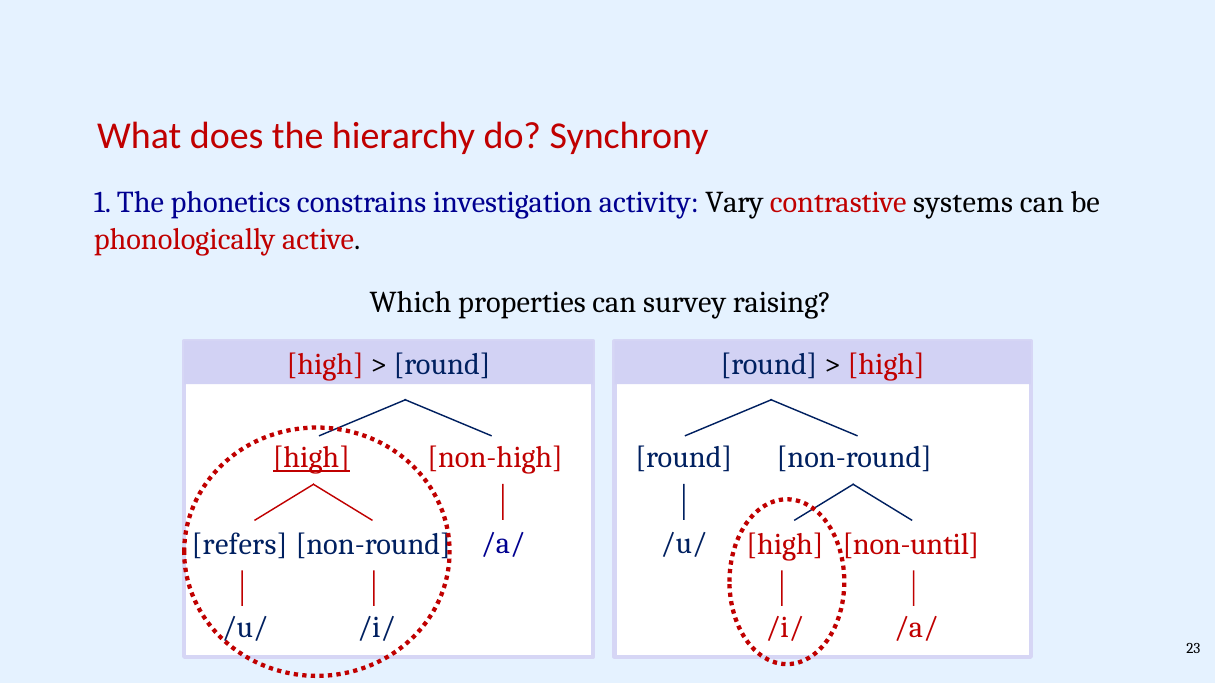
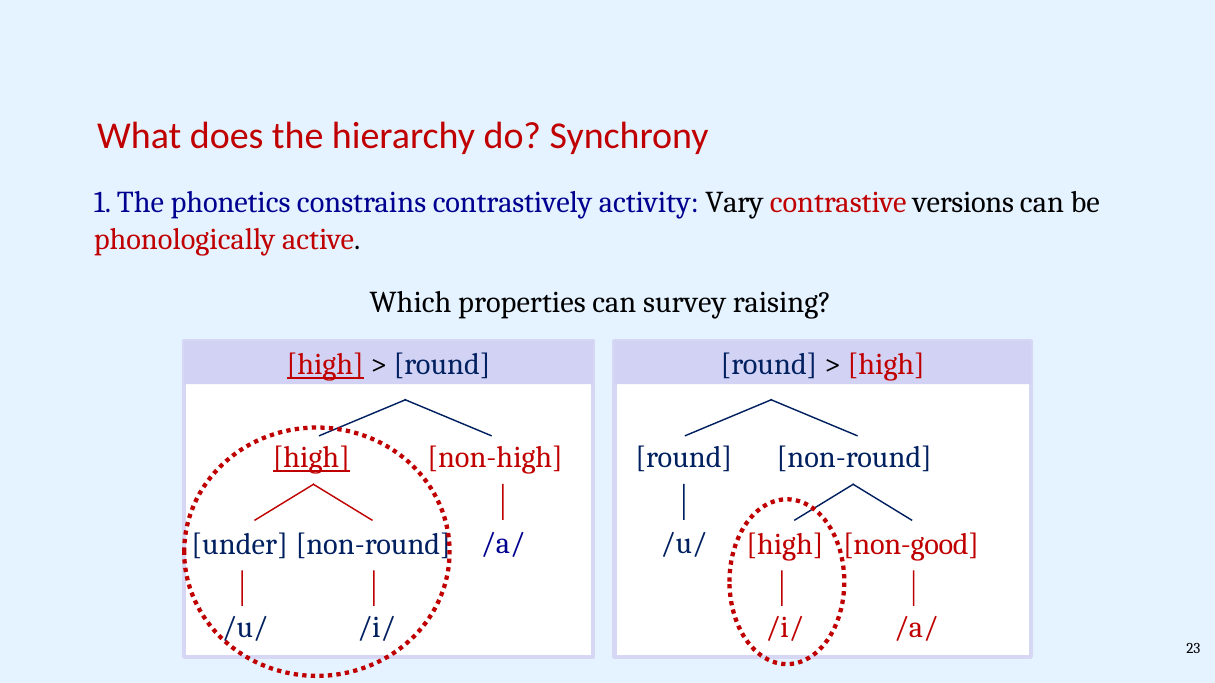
investigation: investigation -> contrastively
systems: systems -> versions
high at (325, 365) underline: none -> present
refers: refers -> under
non-until: non-until -> non-good
